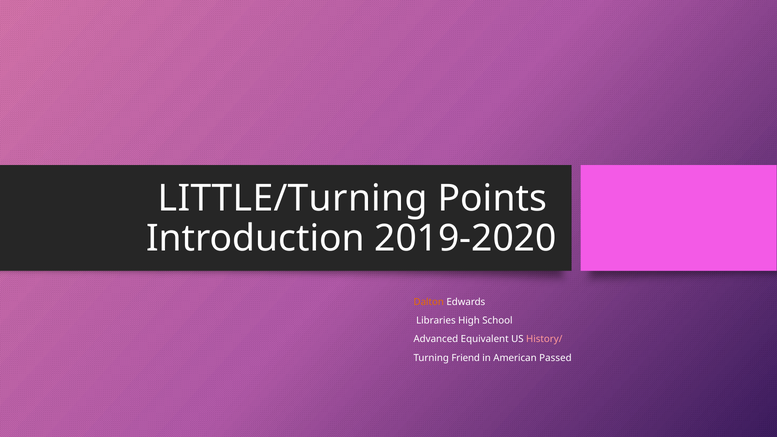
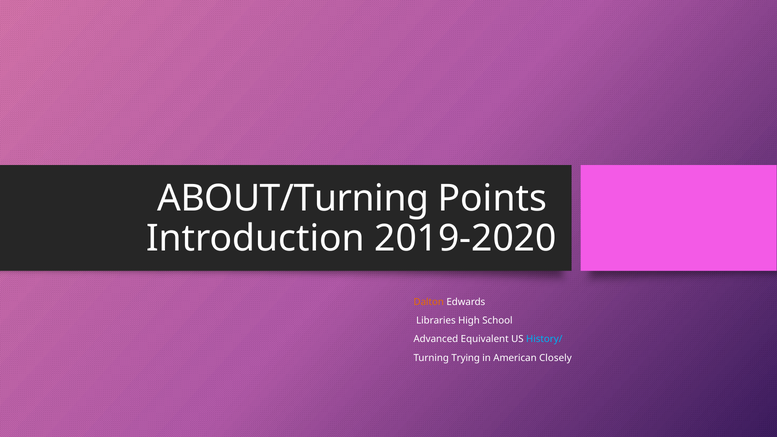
LITTLE/Turning: LITTLE/Turning -> ABOUT/Turning
History/ colour: pink -> light blue
Friend: Friend -> Trying
Passed: Passed -> Closely
